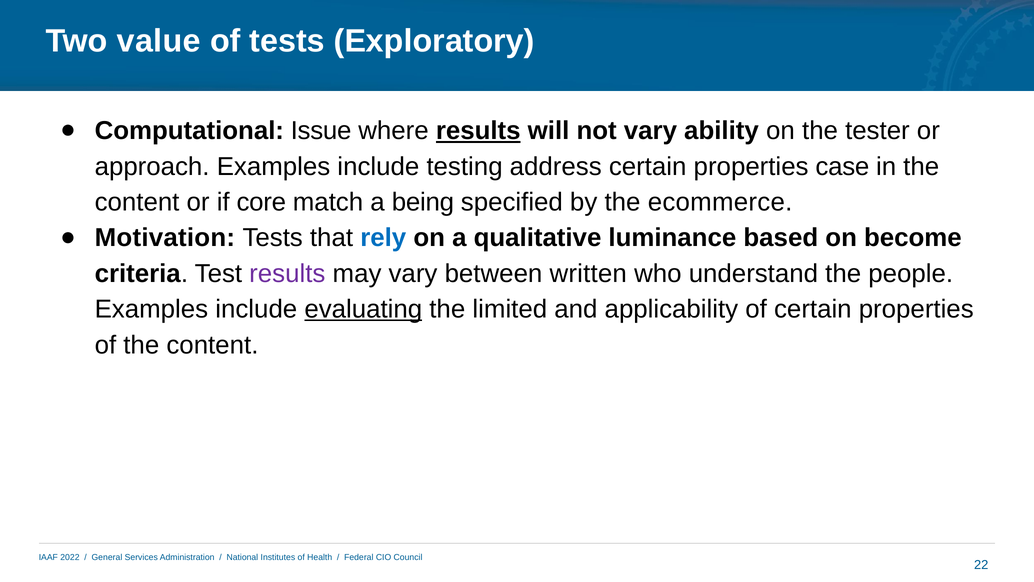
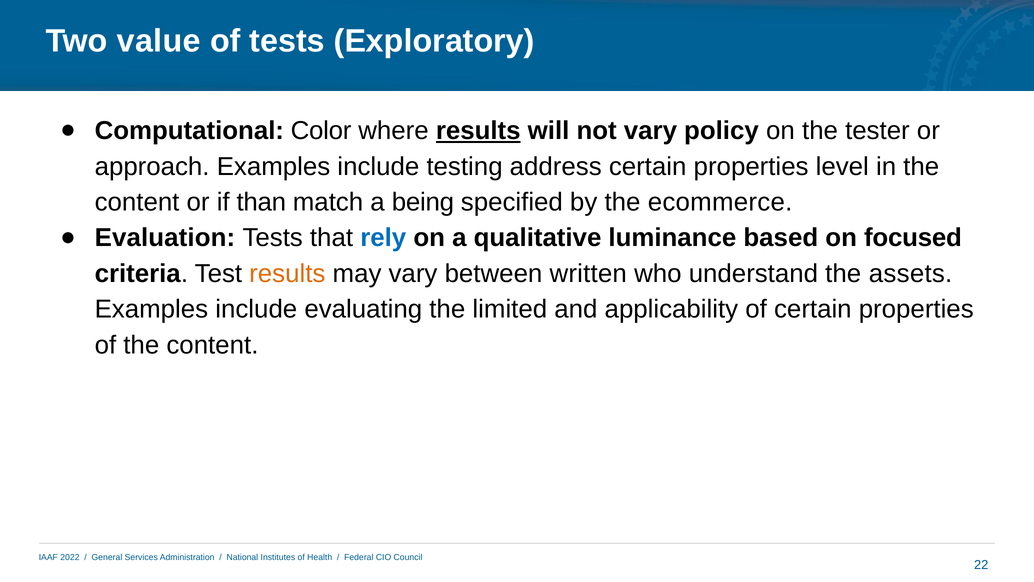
Issue: Issue -> Color
ability: ability -> policy
case: case -> level
core: core -> than
Motivation: Motivation -> Evaluation
become: become -> focused
results at (287, 273) colour: purple -> orange
people: people -> assets
evaluating underline: present -> none
